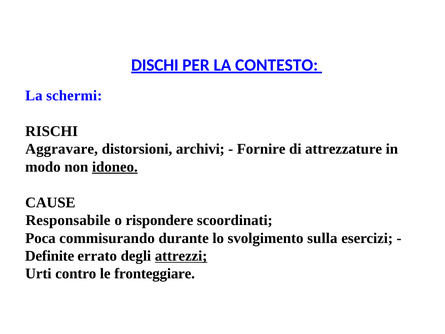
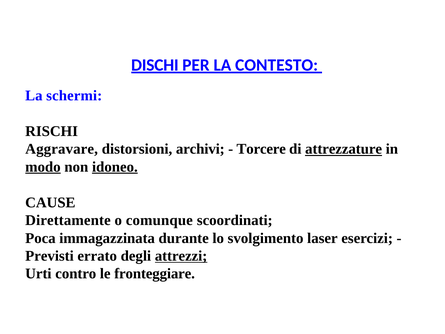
Fornire: Fornire -> Torcere
attrezzature underline: none -> present
modo underline: none -> present
Responsabile: Responsabile -> Direttamente
rispondere: rispondere -> comunque
commisurando: commisurando -> immagazzinata
sulla: sulla -> laser
Definite: Definite -> Previsti
